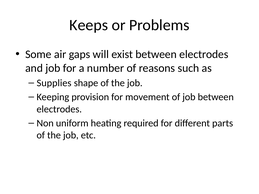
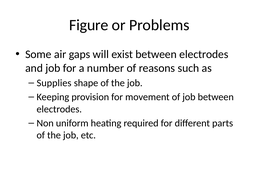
Keeps: Keeps -> Figure
